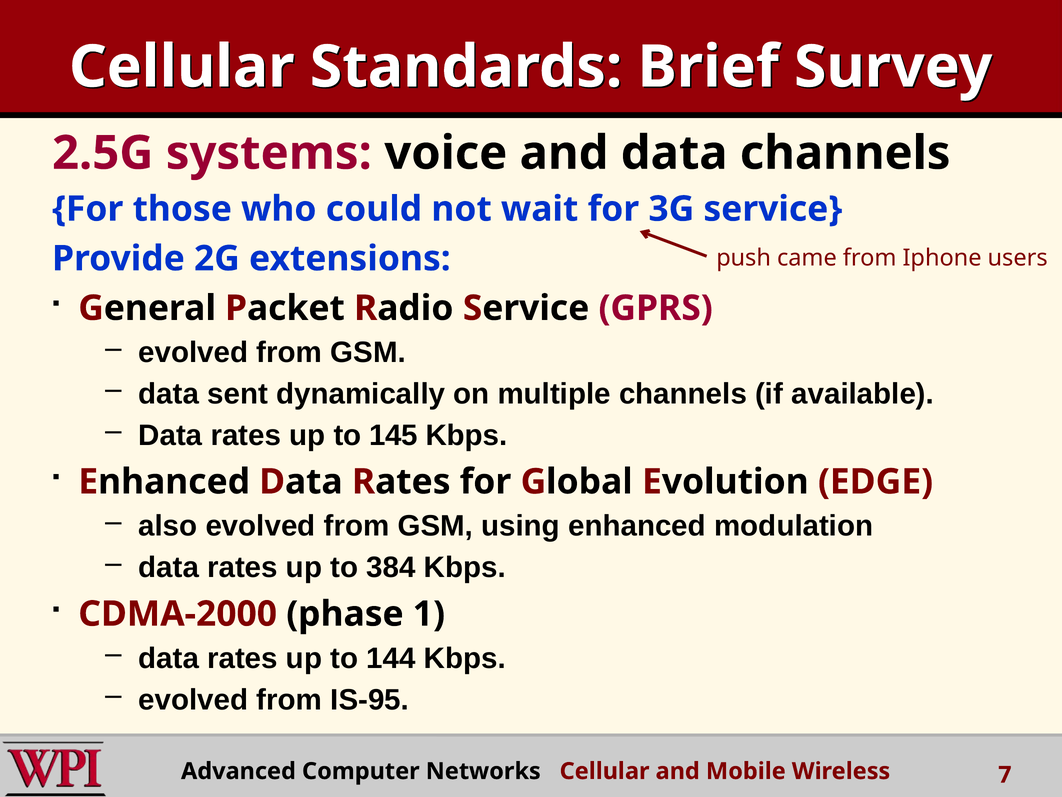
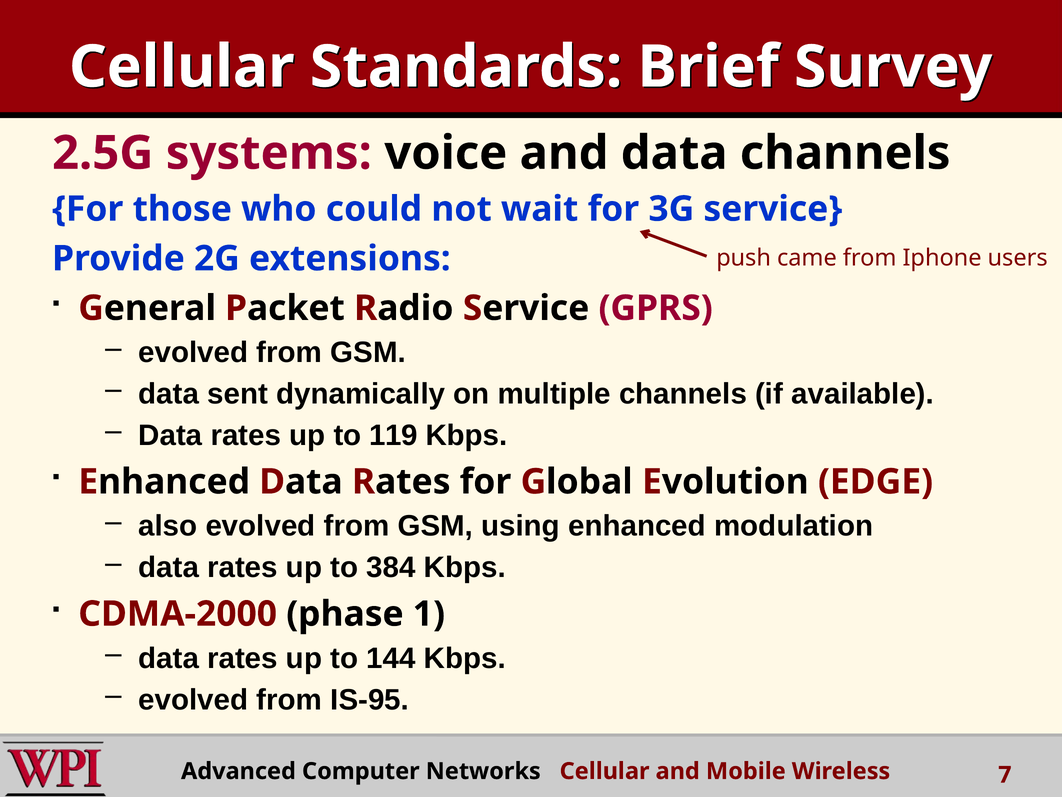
145: 145 -> 119
